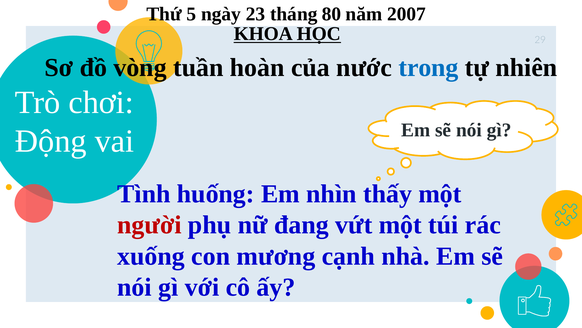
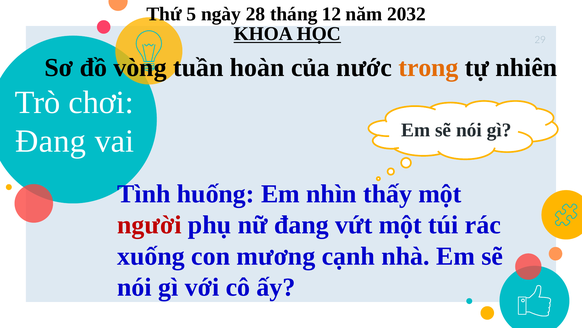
23: 23 -> 28
80: 80 -> 12
2007: 2007 -> 2032
trong colour: blue -> orange
Động at (51, 141): Động -> Đang
